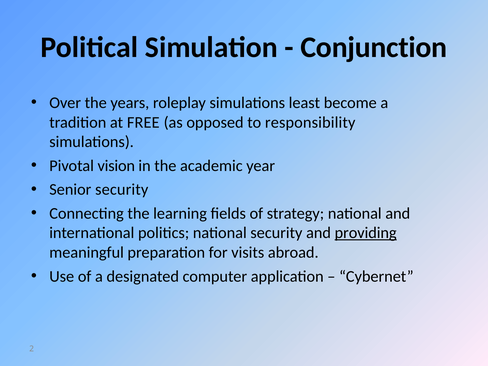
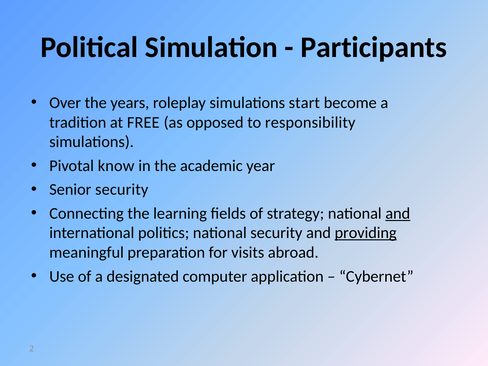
Conjunction: Conjunction -> Participants
least: least -> start
vision: vision -> know
and at (398, 213) underline: none -> present
